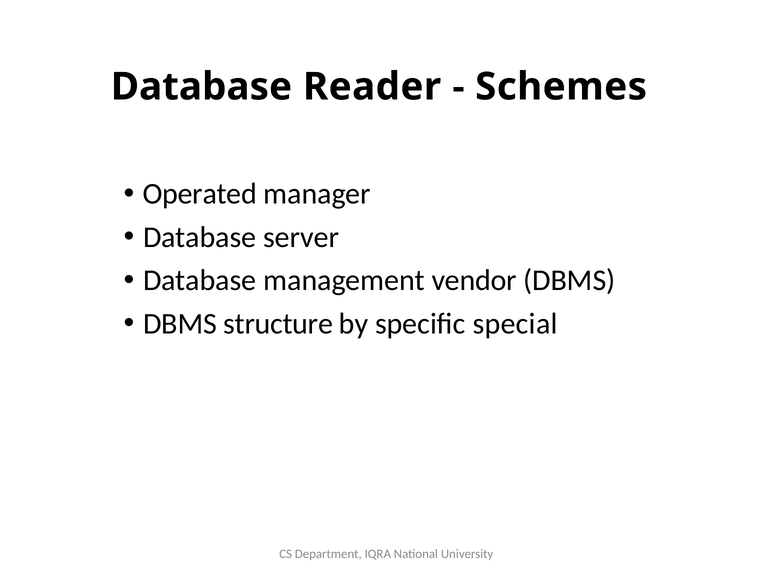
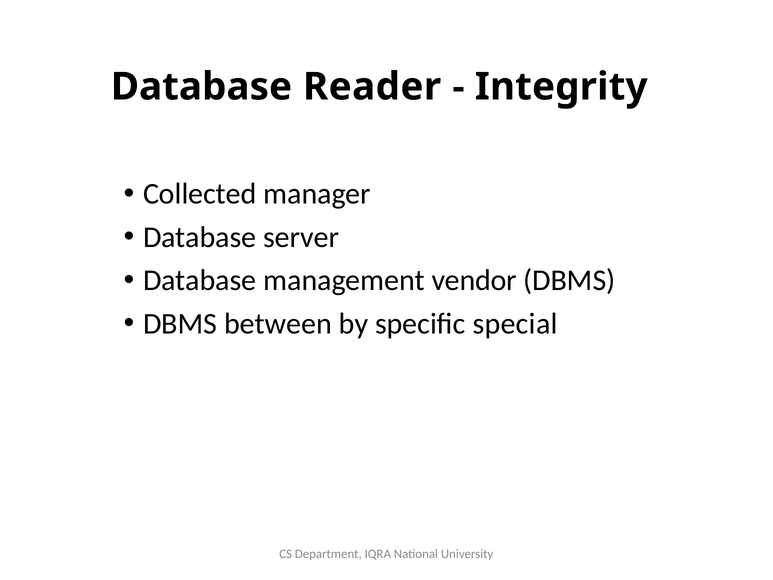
Schemes: Schemes -> Integrity
Operated: Operated -> Collected
structure: structure -> between
